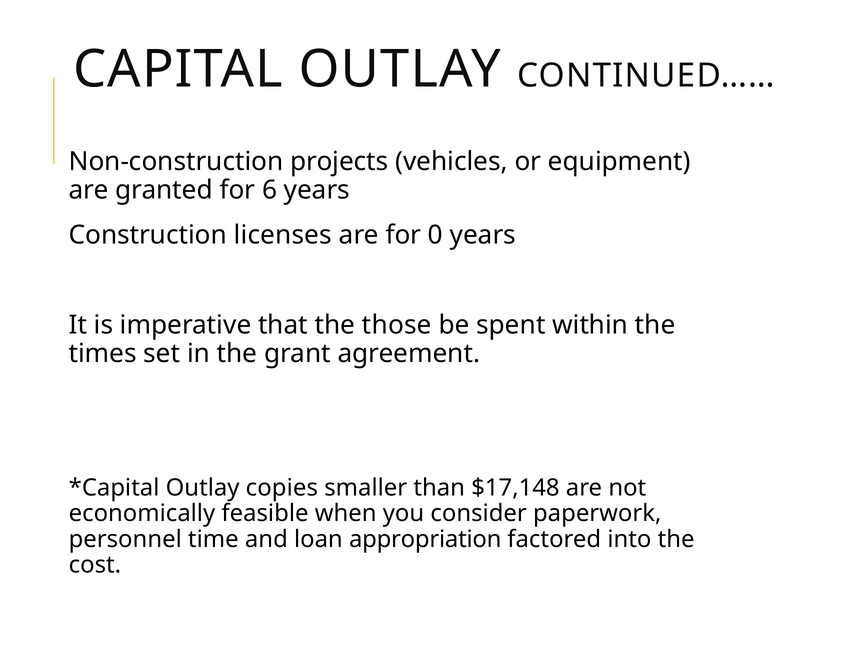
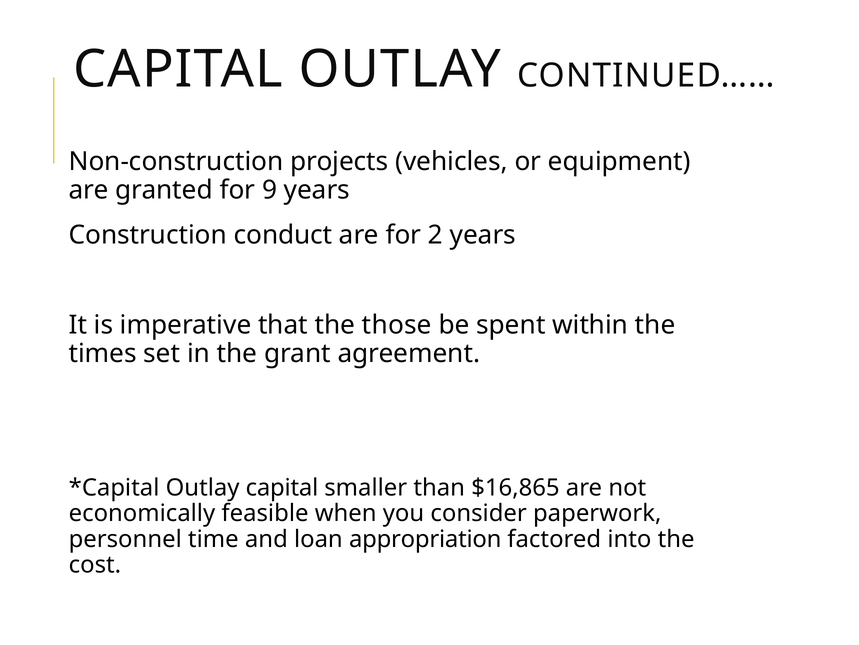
6: 6 -> 9
licenses: licenses -> conduct
0: 0 -> 2
Outlay copies: copies -> capital
$17,148: $17,148 -> $16,865
